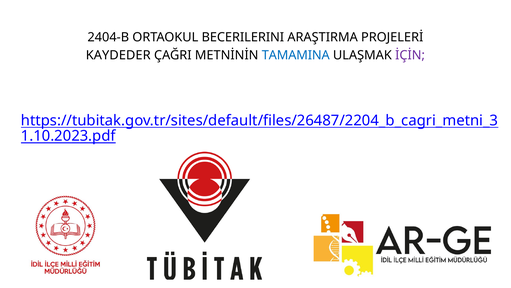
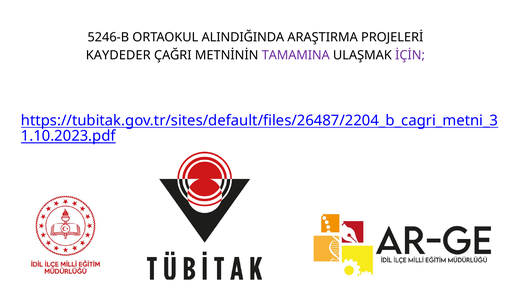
2404-B: 2404-B -> 5246-B
BECERILERINI: BECERILERINI -> ALINDIĞINDA
TAMAMINA colour: blue -> purple
